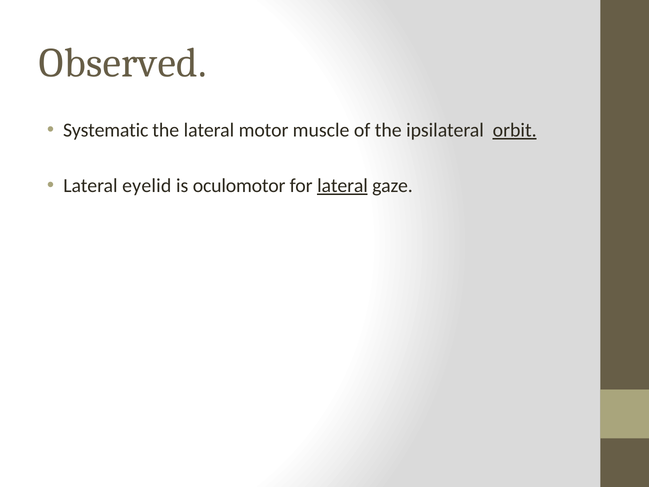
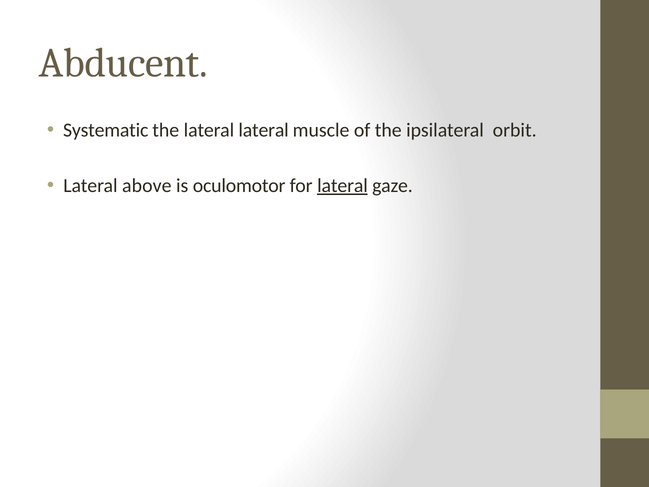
Observed: Observed -> Abducent
lateral motor: motor -> lateral
orbit underline: present -> none
eyelid: eyelid -> above
